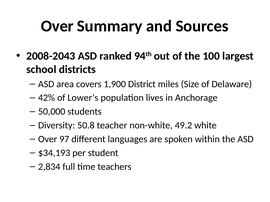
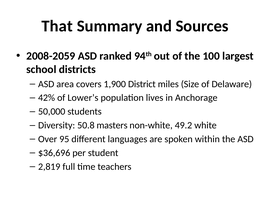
Over at (57, 26): Over -> That
2008-2043: 2008-2043 -> 2008-2059
teacher: teacher -> masters
97: 97 -> 95
$34,193: $34,193 -> $36,696
2,834: 2,834 -> 2,819
